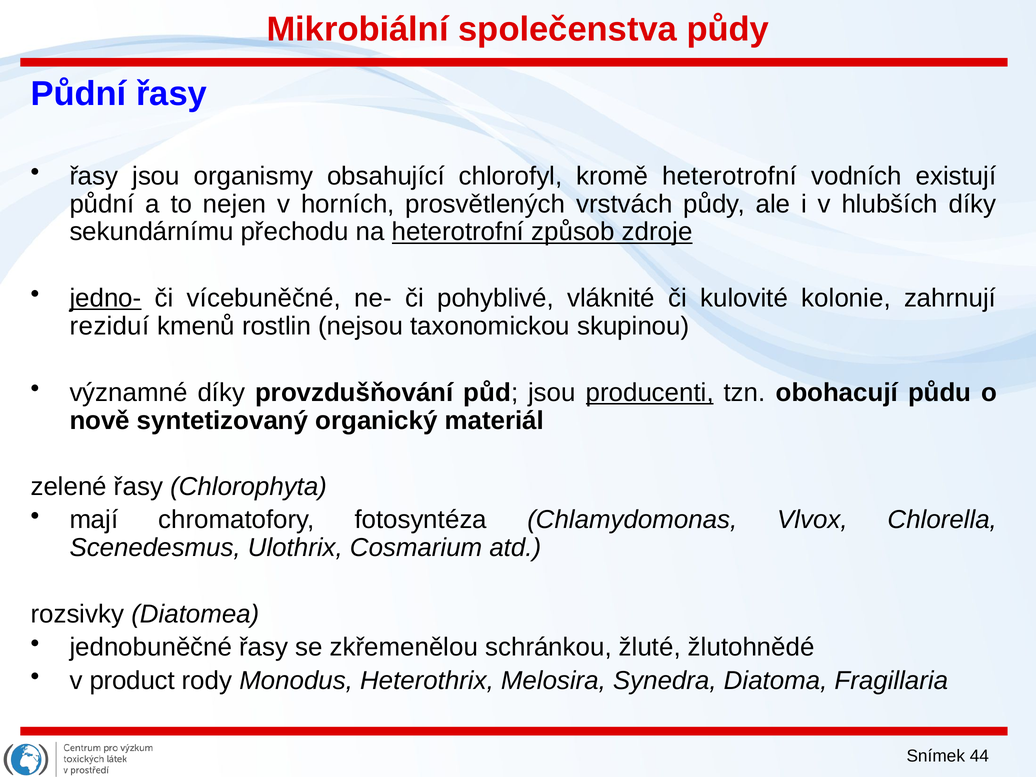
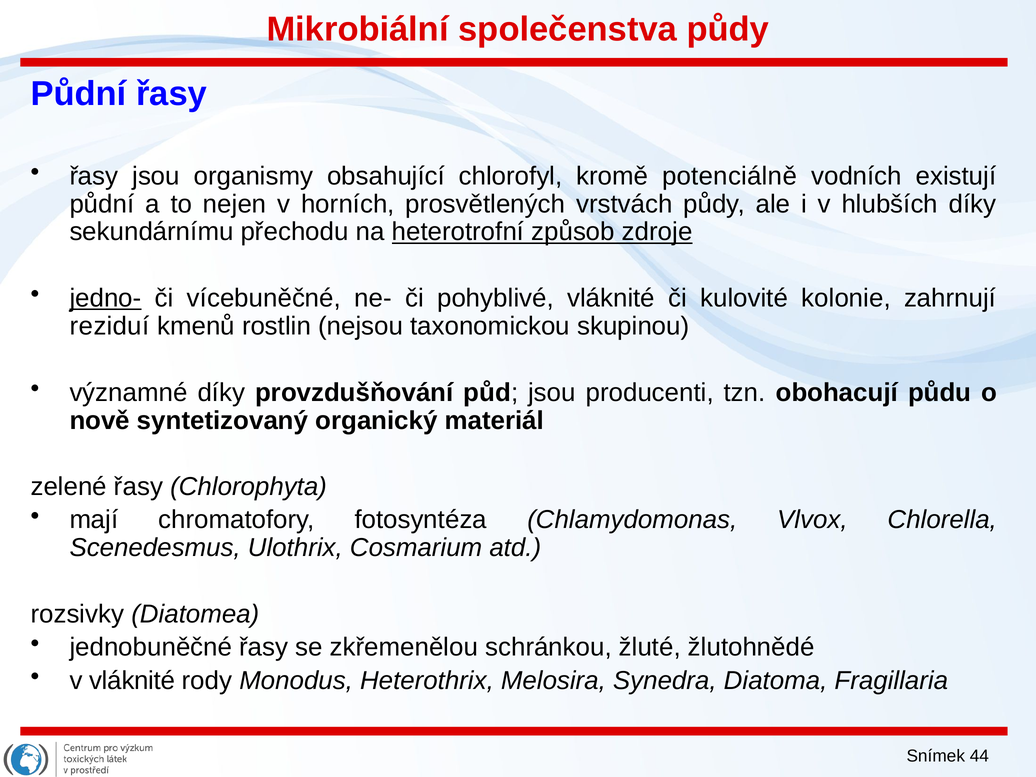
kromě heterotrofní: heterotrofní -> potenciálně
producenti underline: present -> none
v product: product -> vláknité
